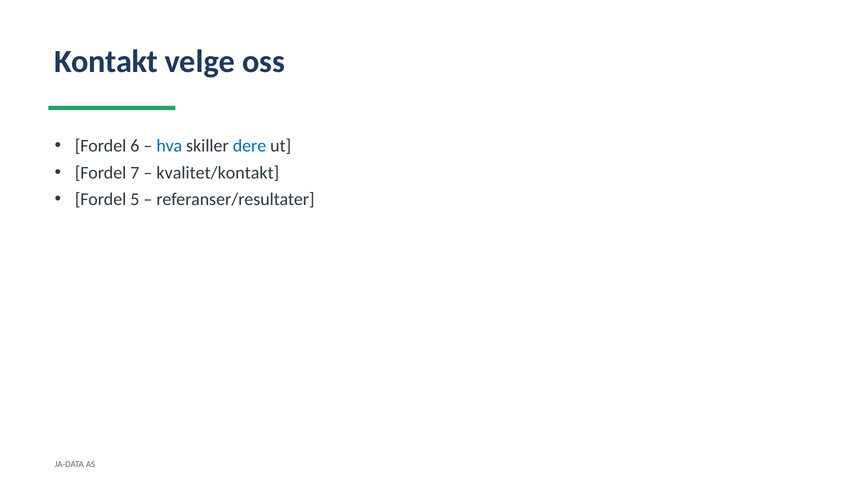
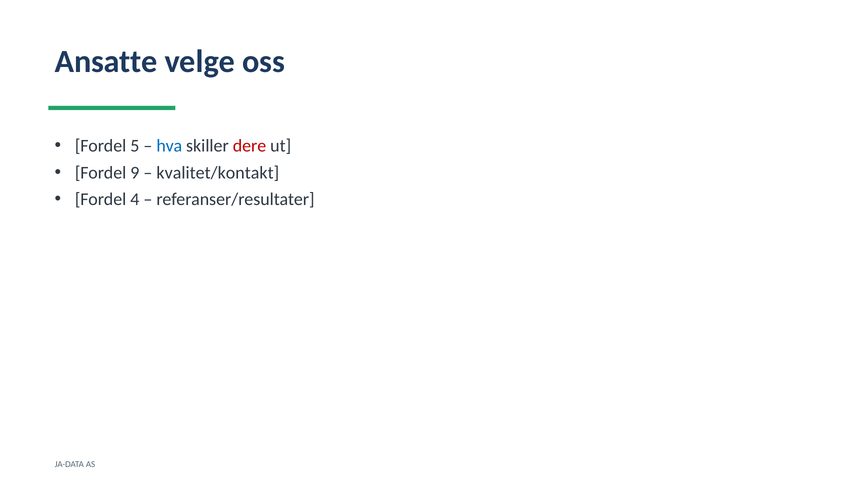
Kontakt: Kontakt -> Ansatte
6: 6 -> 5
dere colour: blue -> red
7: 7 -> 9
5: 5 -> 4
